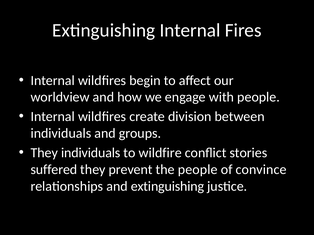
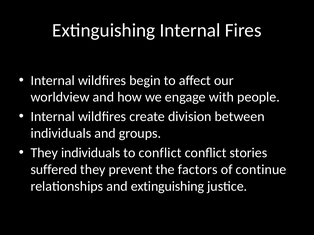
to wildfire: wildfire -> conflict
the people: people -> factors
convince: convince -> continue
